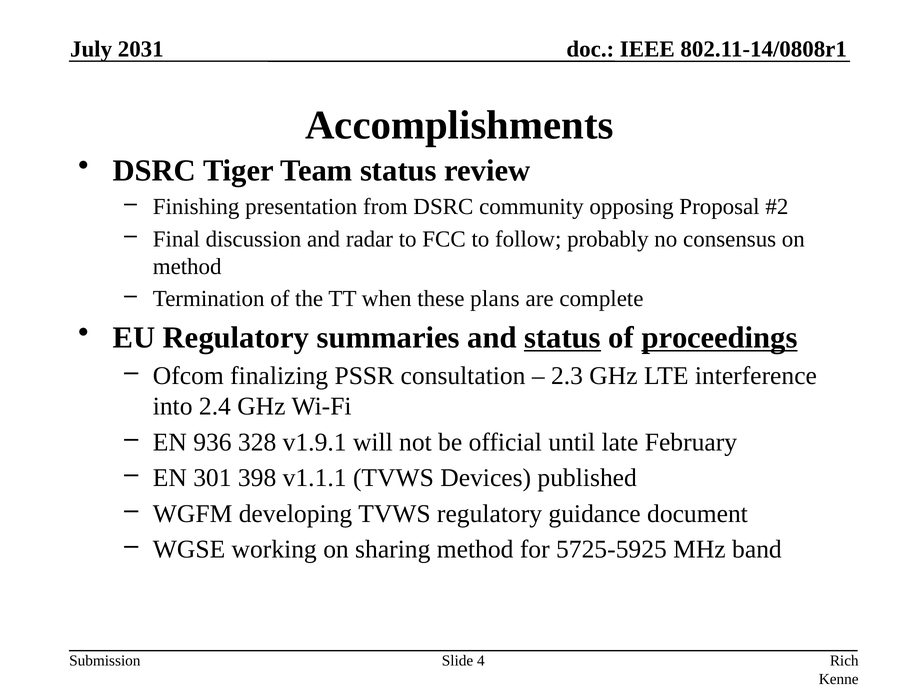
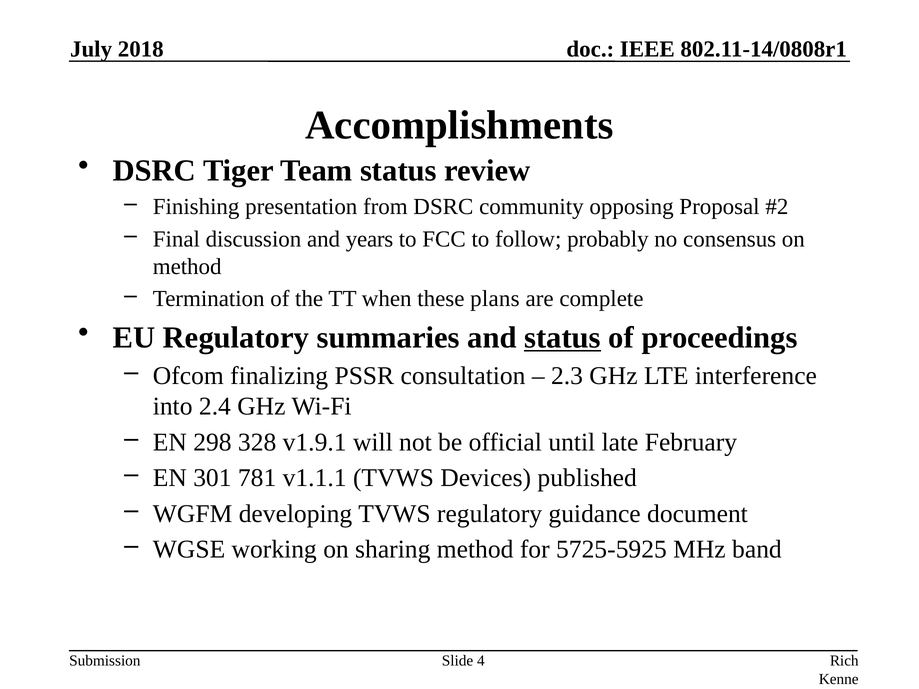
2031: 2031 -> 2018
radar: radar -> years
proceedings underline: present -> none
936: 936 -> 298
398: 398 -> 781
